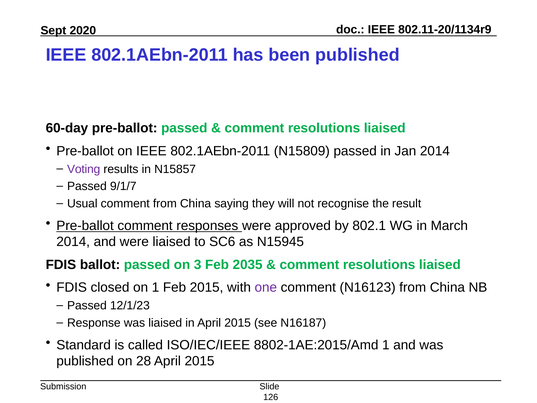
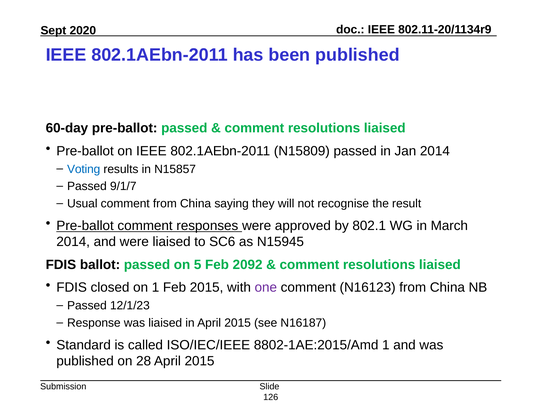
Voting colour: purple -> blue
3: 3 -> 5
2035: 2035 -> 2092
